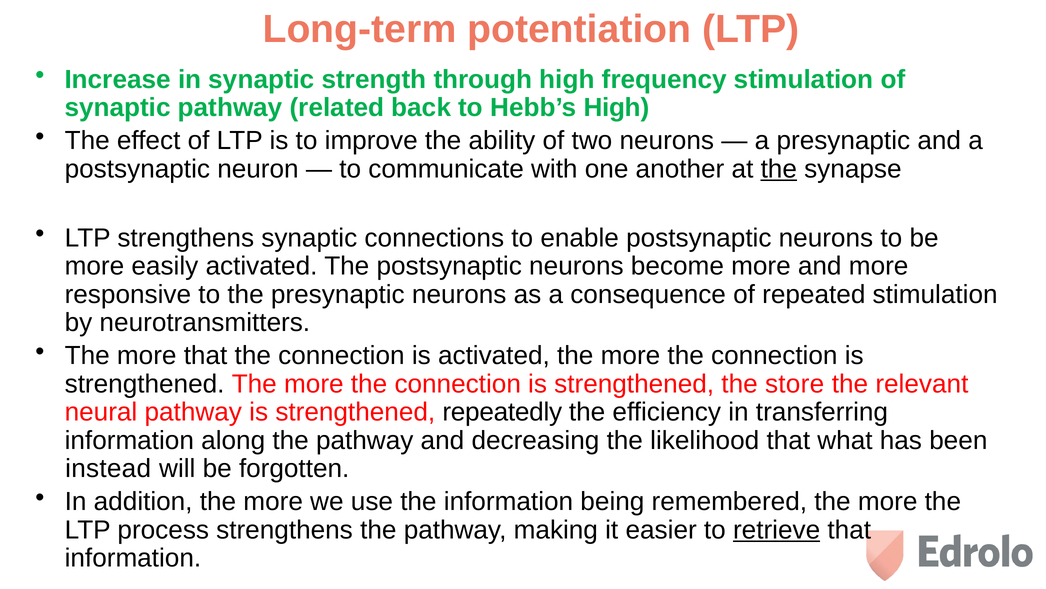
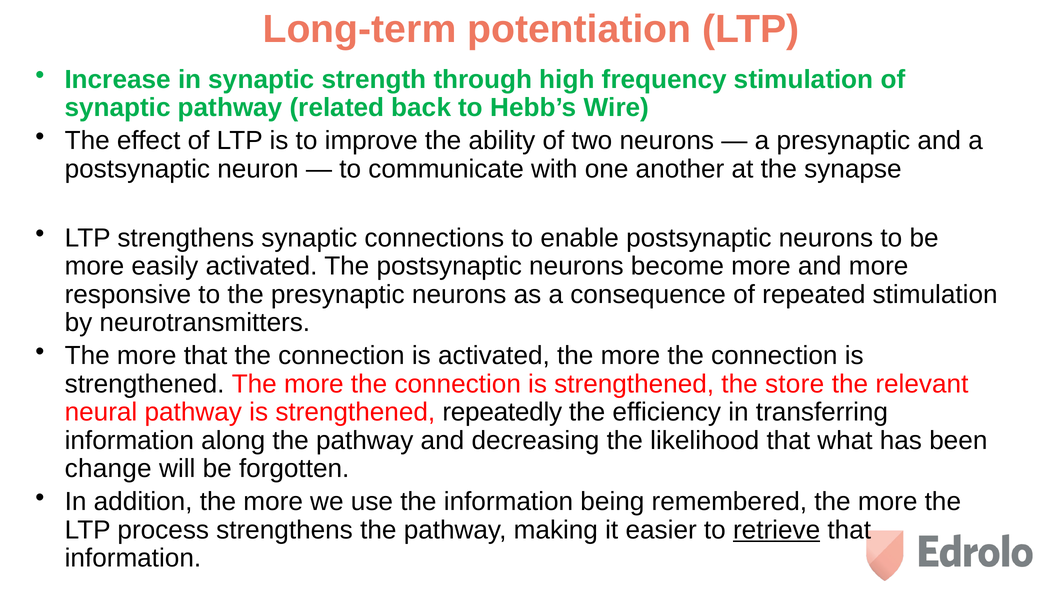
Hebb’s High: High -> Wire
the at (779, 169) underline: present -> none
instead: instead -> change
